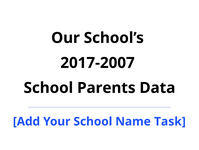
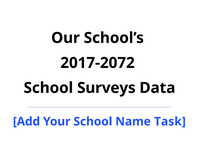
2017-2007: 2017-2007 -> 2017-2072
Parents: Parents -> Surveys
